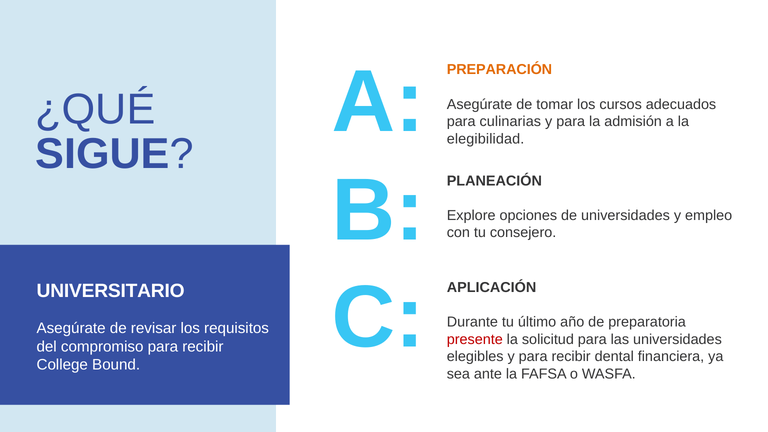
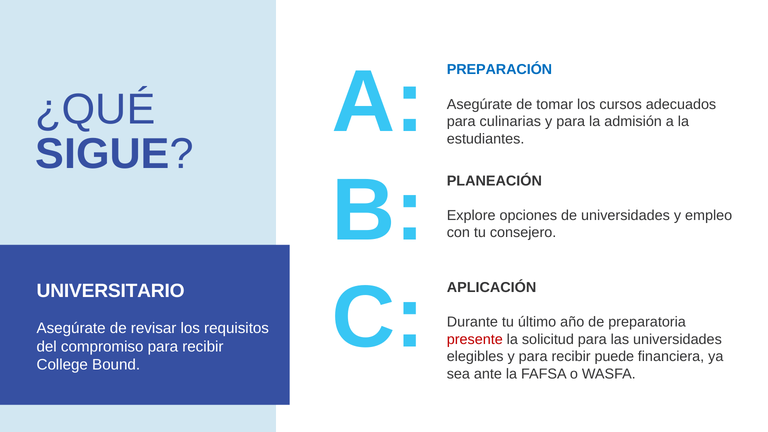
PREPARACIÓN colour: orange -> blue
elegibilidad: elegibilidad -> estudiantes
dental: dental -> puede
